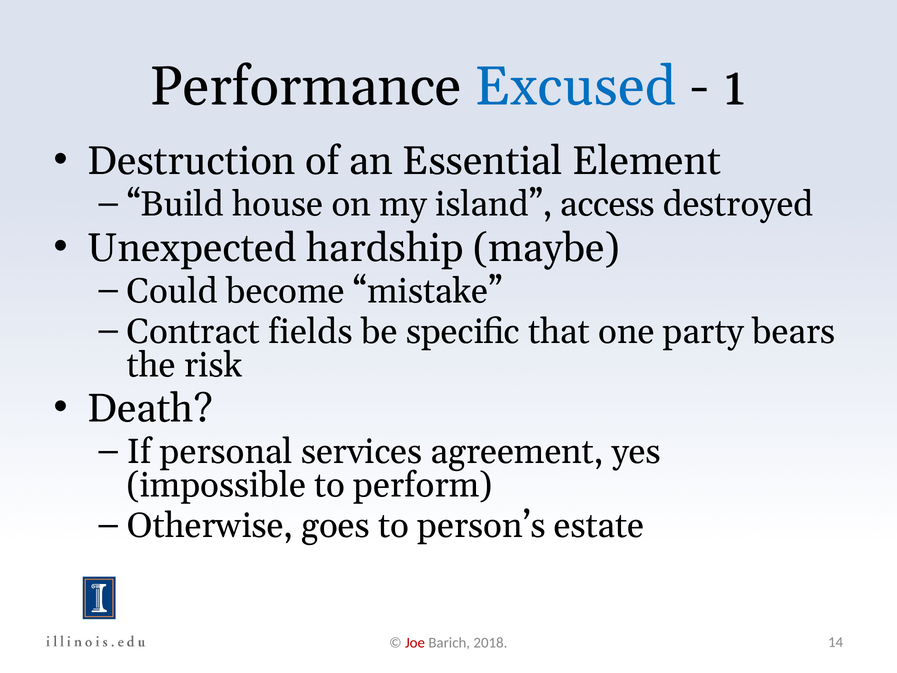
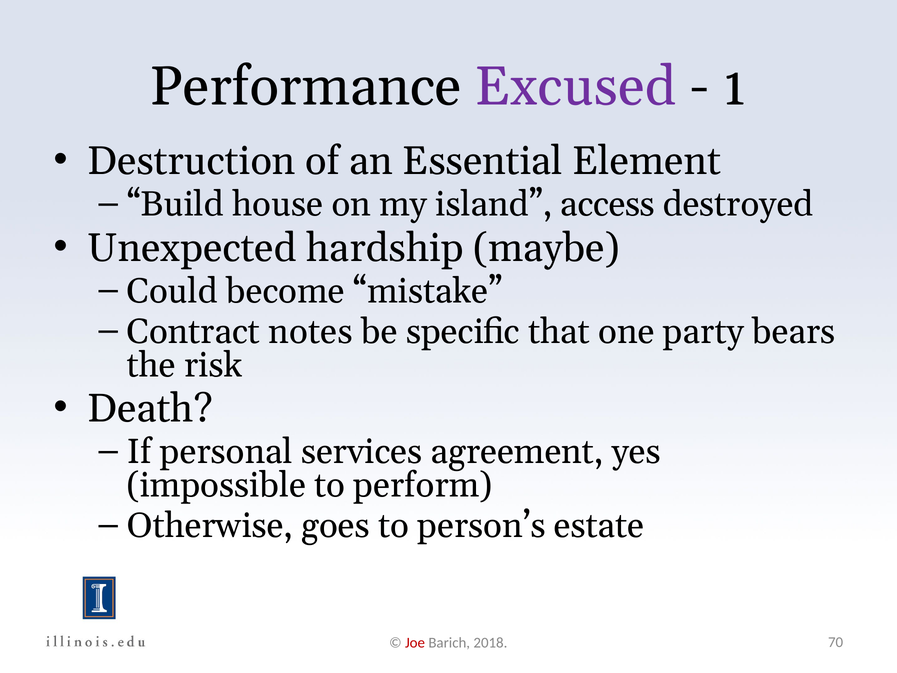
Excused colour: blue -> purple
fields: fields -> notes
14: 14 -> 70
